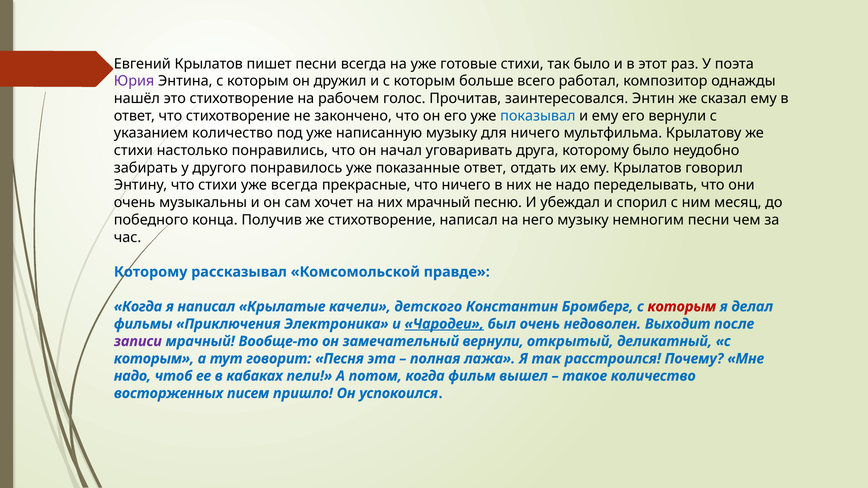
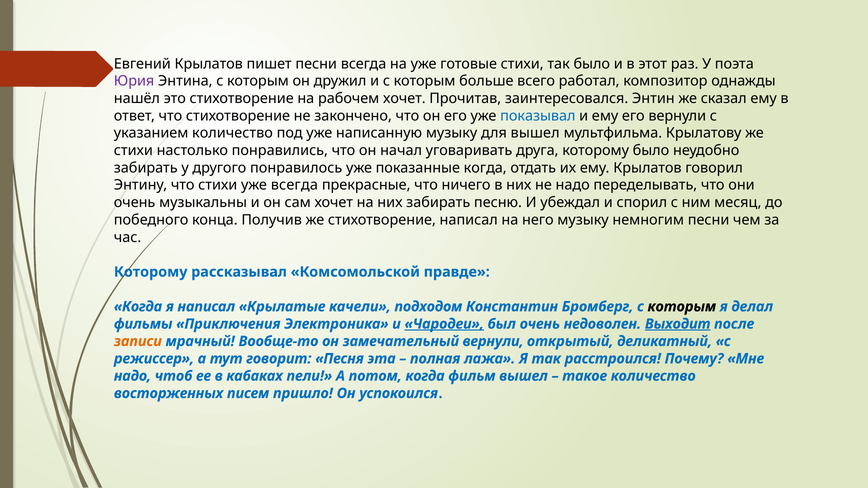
рабочем голос: голос -> хочет
для ничего: ничего -> вышел
показанные ответ: ответ -> когда
них мрачный: мрачный -> забирать
детского: детского -> подходом
которым at (682, 307) colour: red -> black
Выходит underline: none -> present
записи colour: purple -> orange
которым at (154, 359): которым -> режиссер
